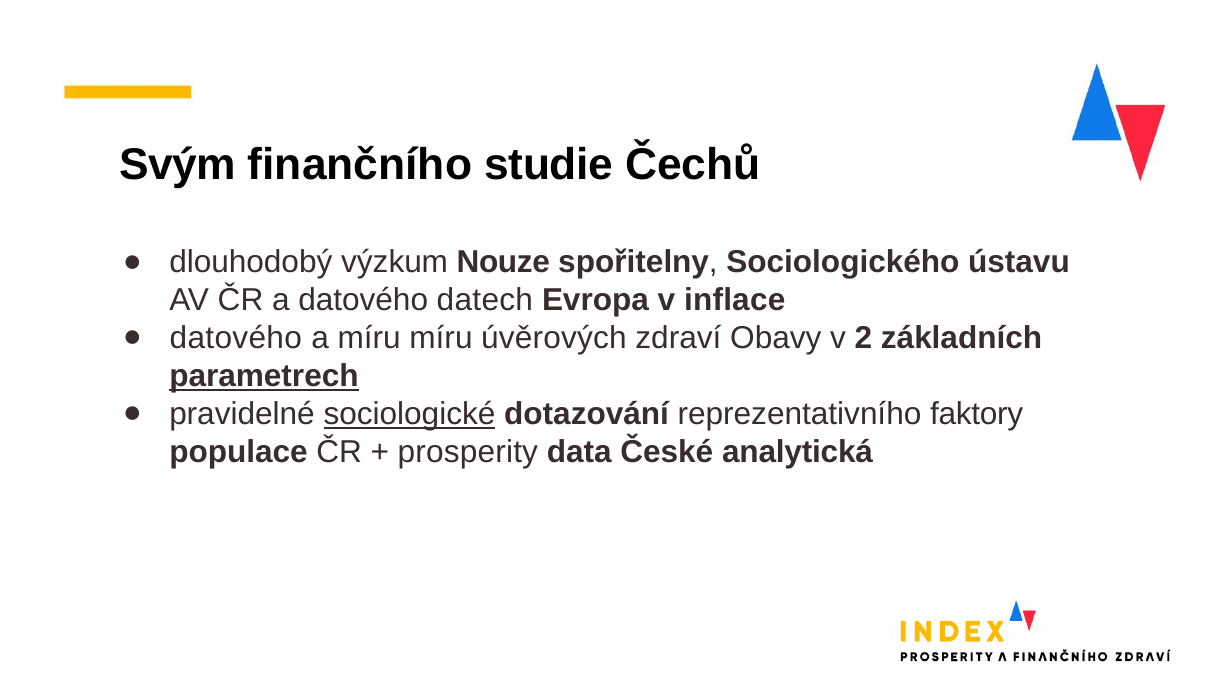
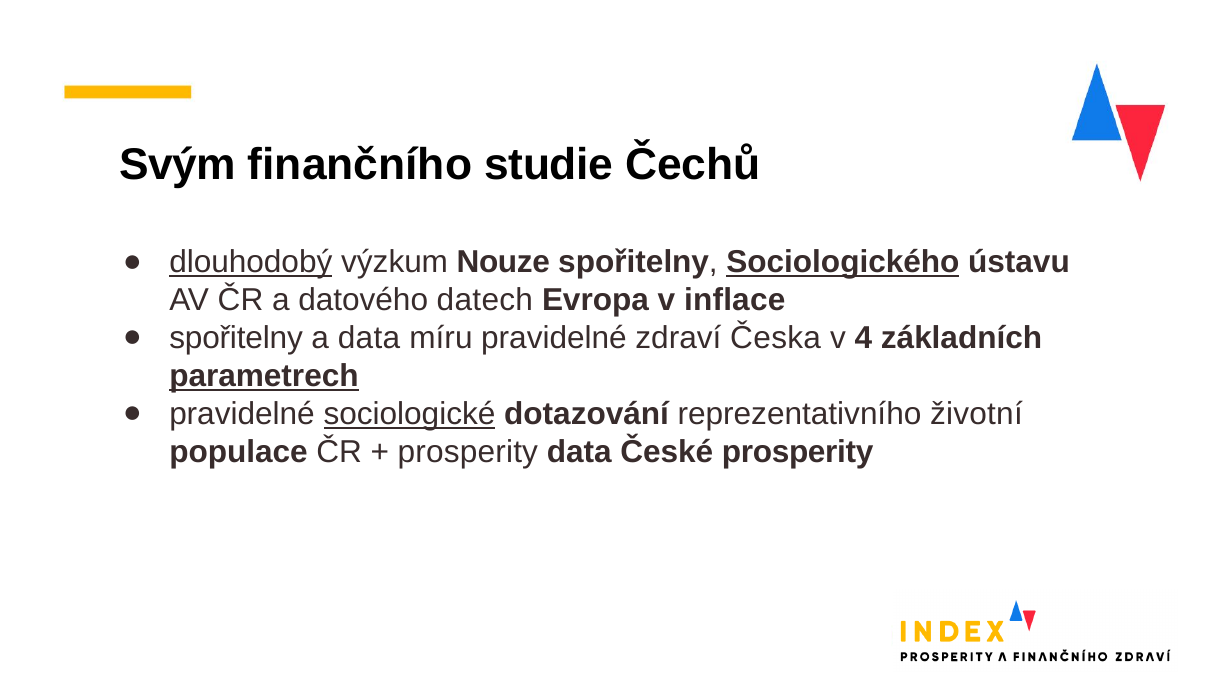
dlouhodobý underline: none -> present
Sociologického underline: none -> present
datového at (236, 338): datového -> spořitelny
a míru: míru -> data
míru úvěrových: úvěrových -> pravidelné
Obavy: Obavy -> Česka
2: 2 -> 4
faktory: faktory -> životní
České analytická: analytická -> prosperity
